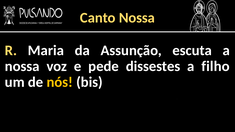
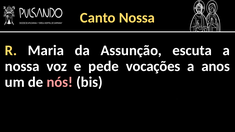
dissestes: dissestes -> vocações
filho: filho -> anos
nós colour: yellow -> pink
